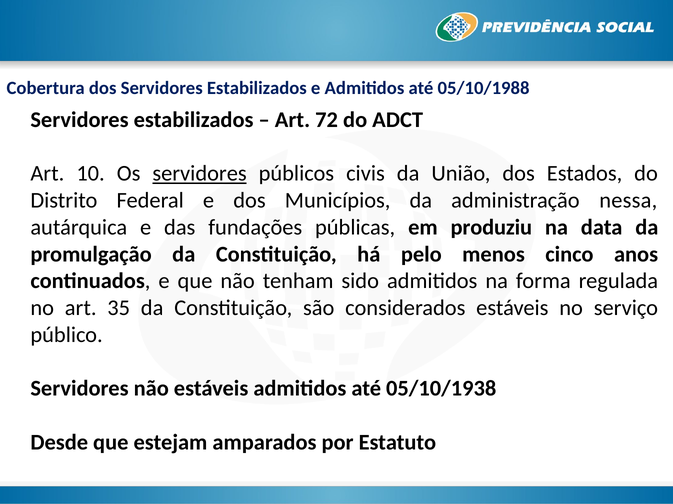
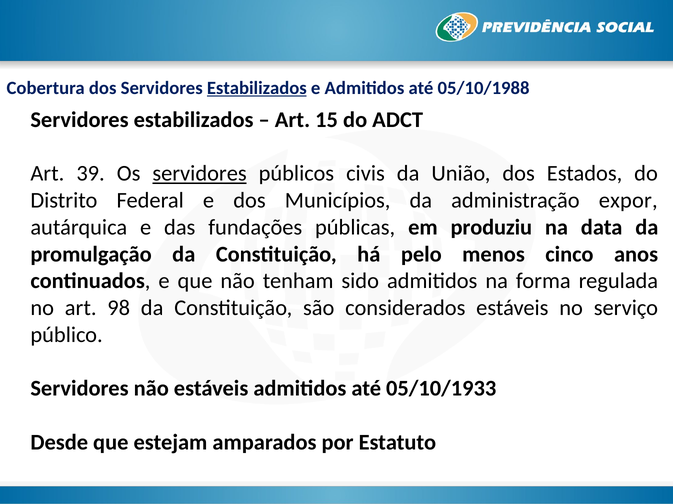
Estabilizados at (257, 88) underline: none -> present
72: 72 -> 15
10: 10 -> 39
nessa: nessa -> expor
35: 35 -> 98
05/10/1938: 05/10/1938 -> 05/10/1933
